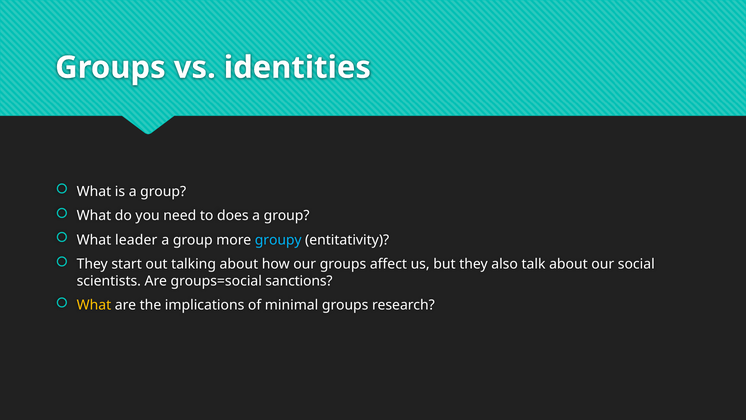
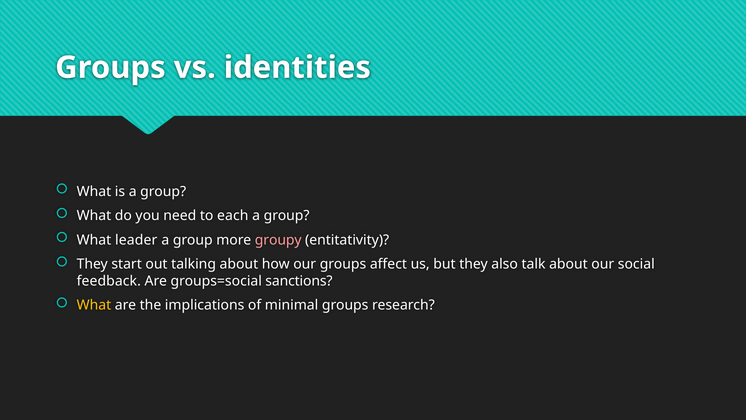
does: does -> each
groupy colour: light blue -> pink
scientists: scientists -> feedback
